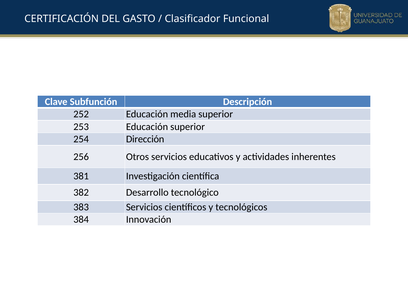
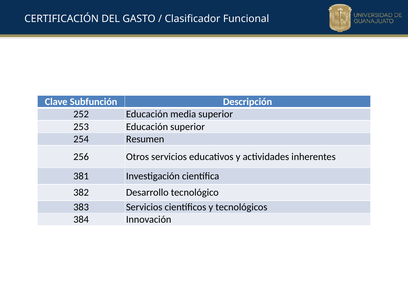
Dirección: Dirección -> Resumen
